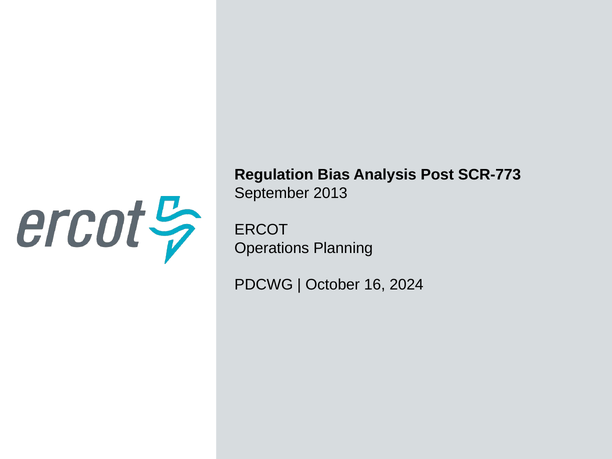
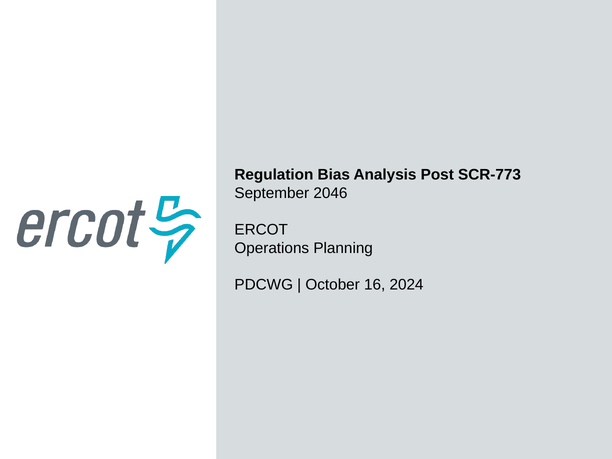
2013: 2013 -> 2046
